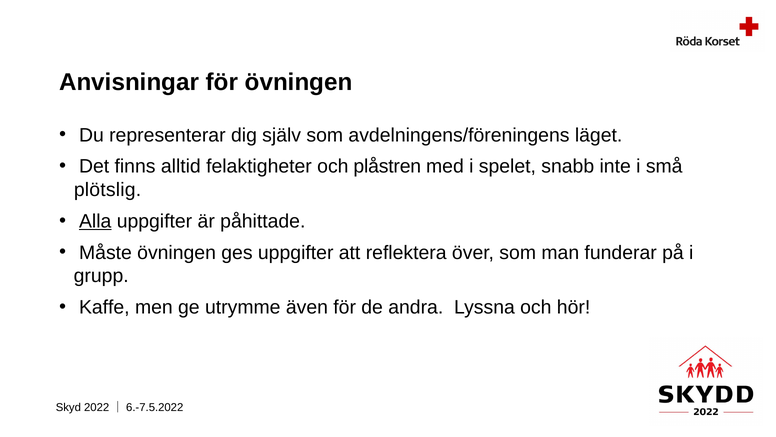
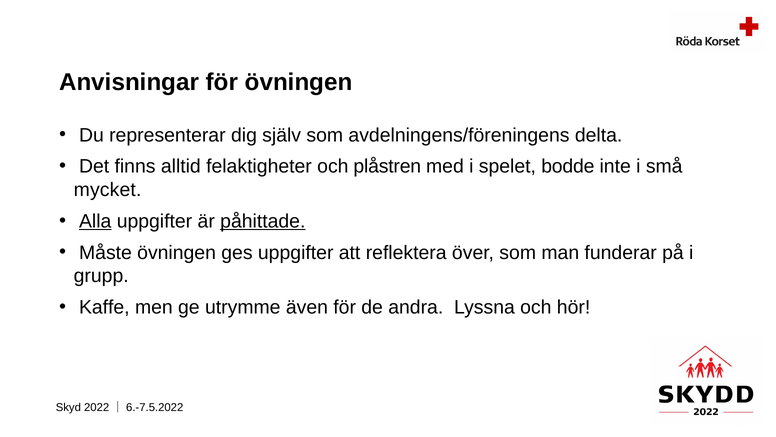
läget: läget -> delta
snabb: snabb -> bodde
plötslig: plötslig -> mycket
påhittade underline: none -> present
